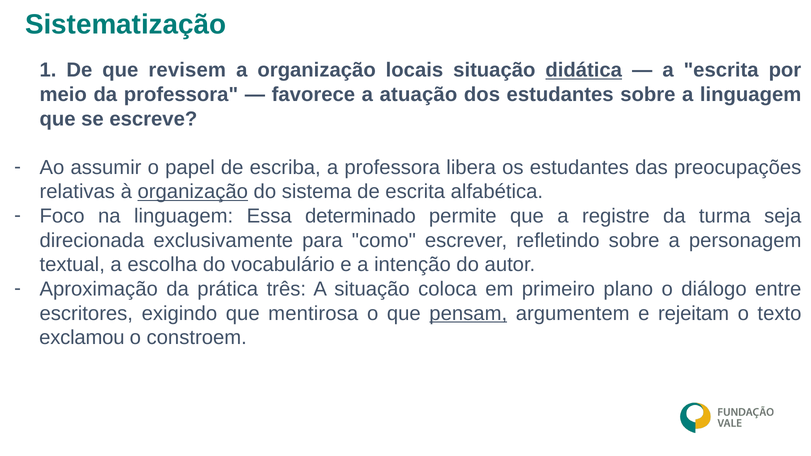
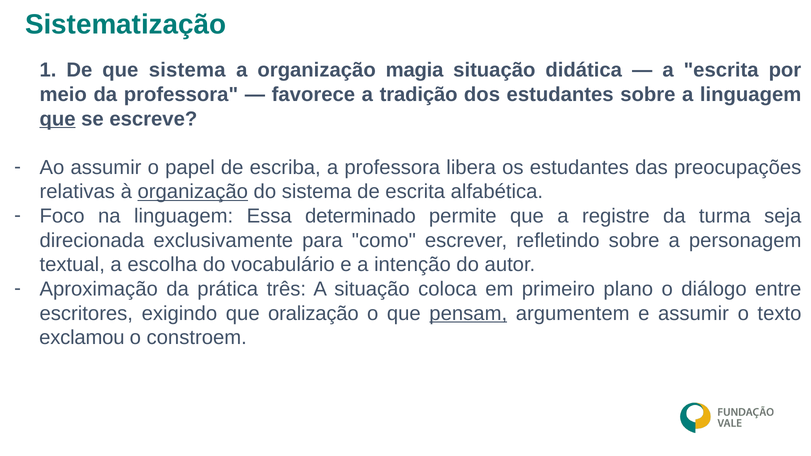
que revisem: revisem -> sistema
locais: locais -> magia
didática underline: present -> none
atuação: atuação -> tradição
que at (58, 119) underline: none -> present
mentirosa: mentirosa -> oralização
e rejeitam: rejeitam -> assumir
